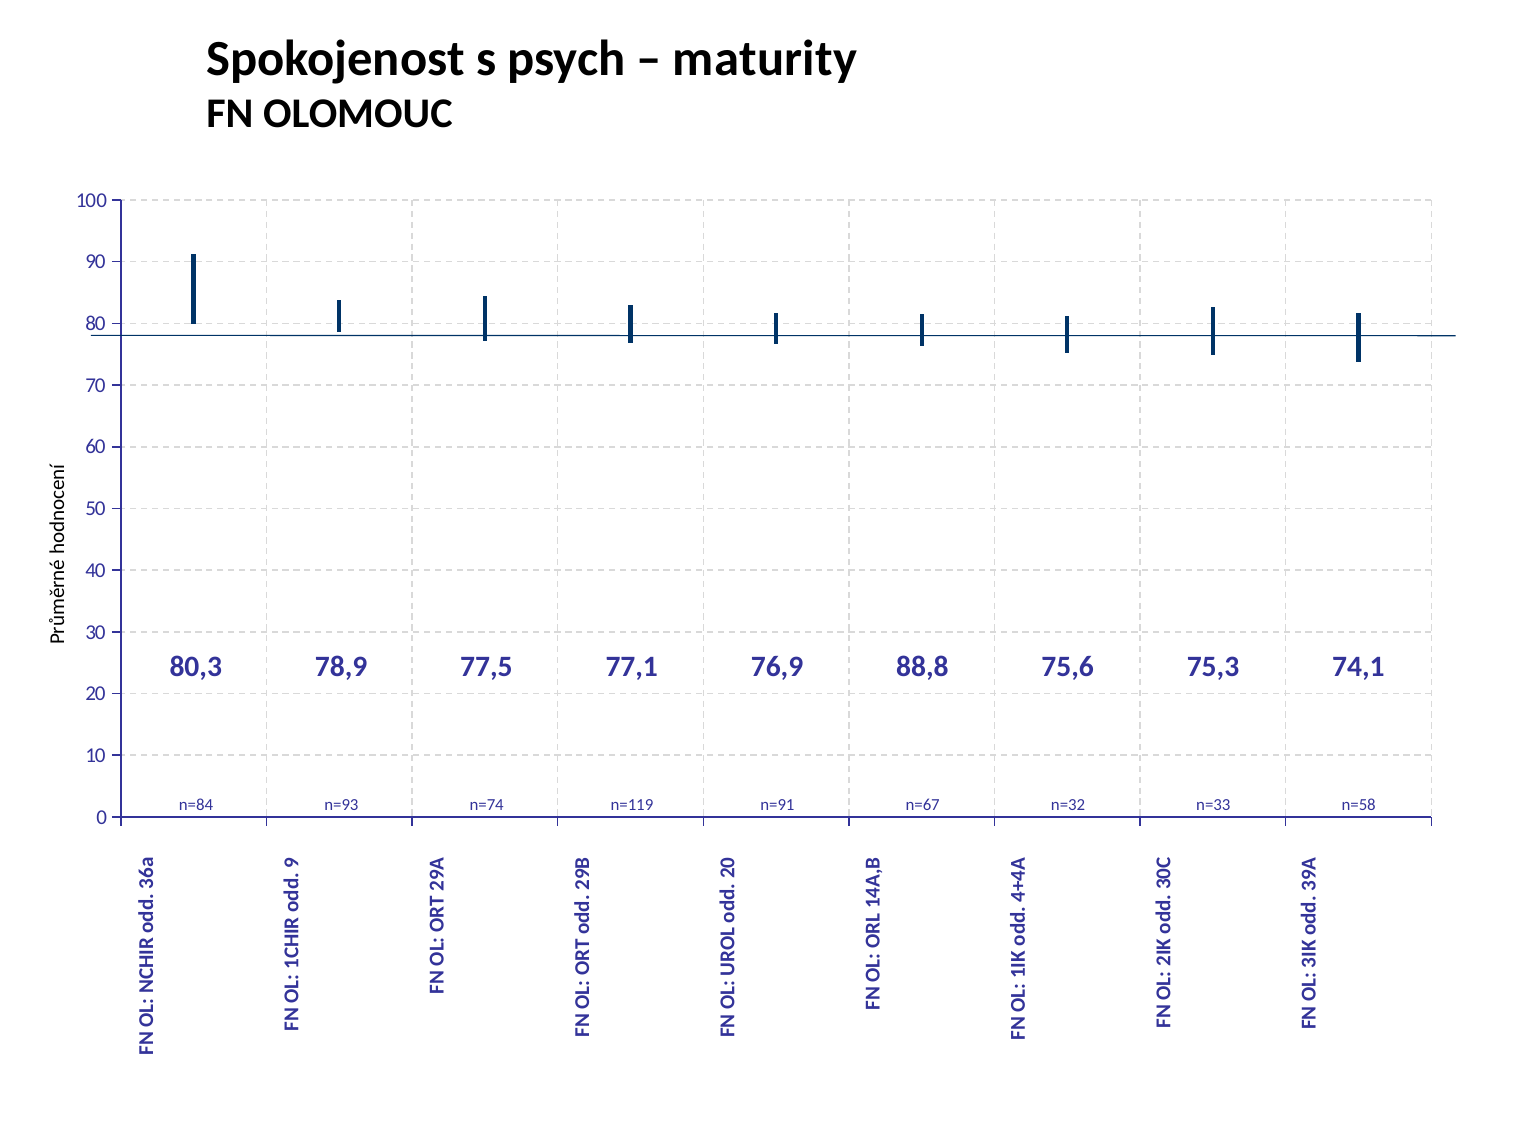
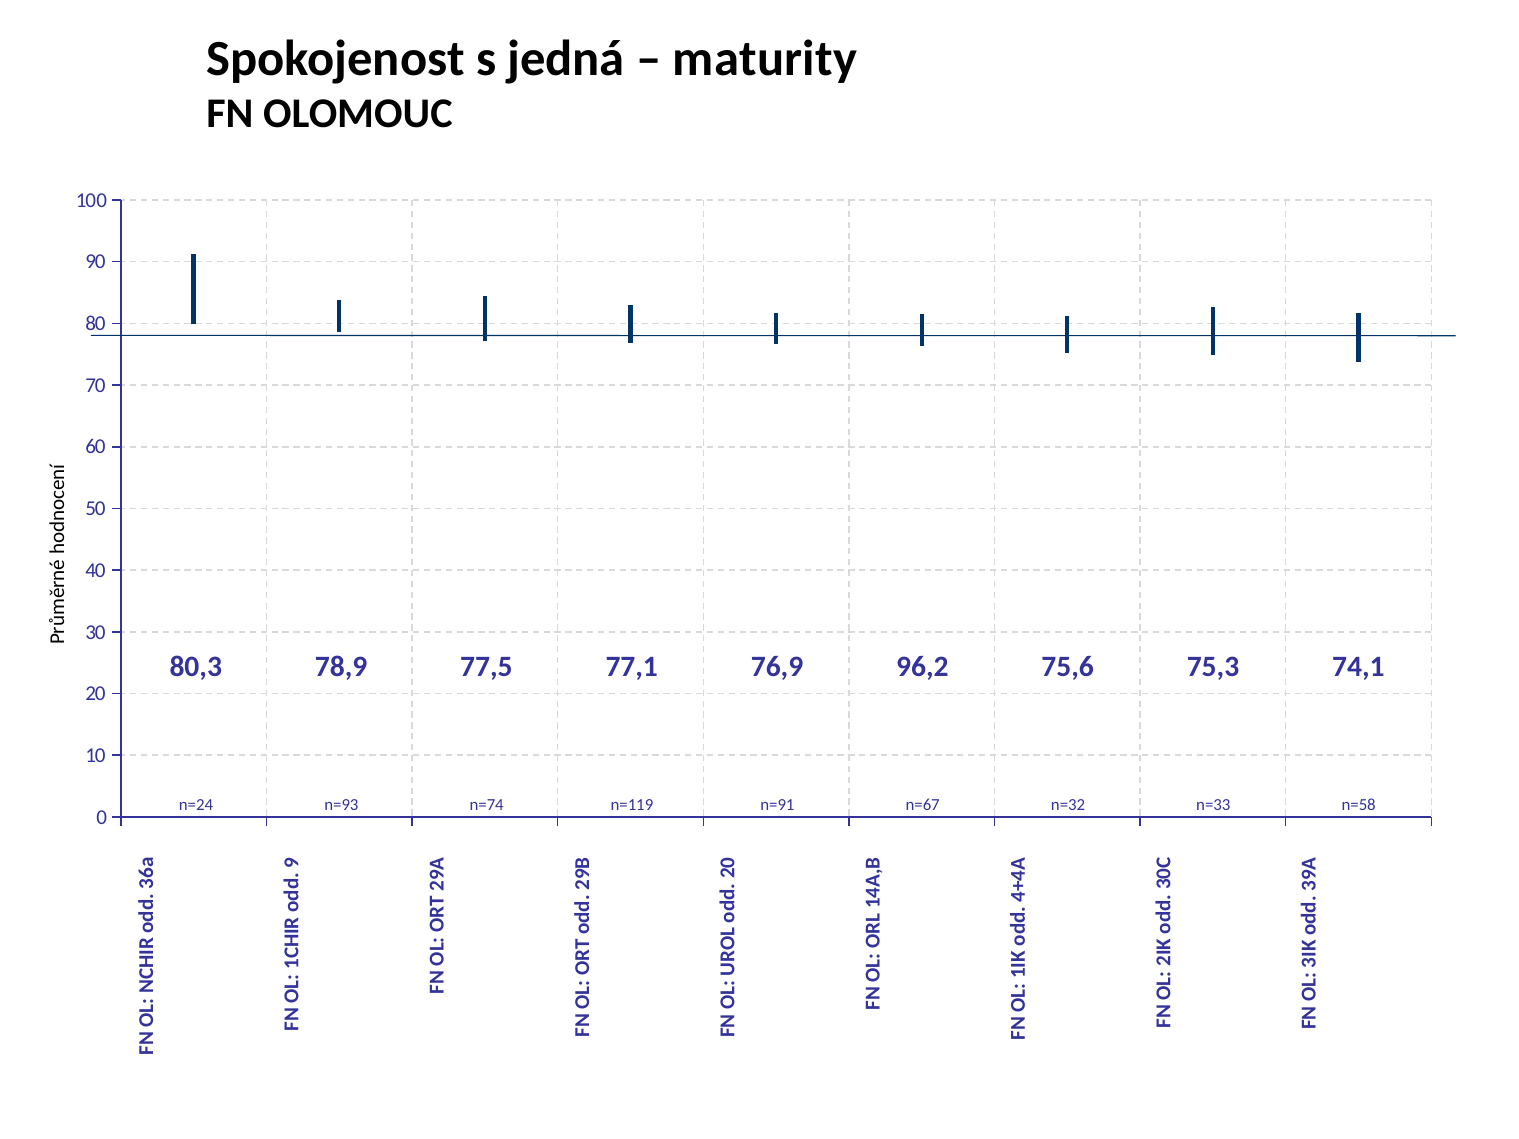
psych: psych -> jedná
88,8: 88,8 -> 96,2
n=84: n=84 -> n=24
